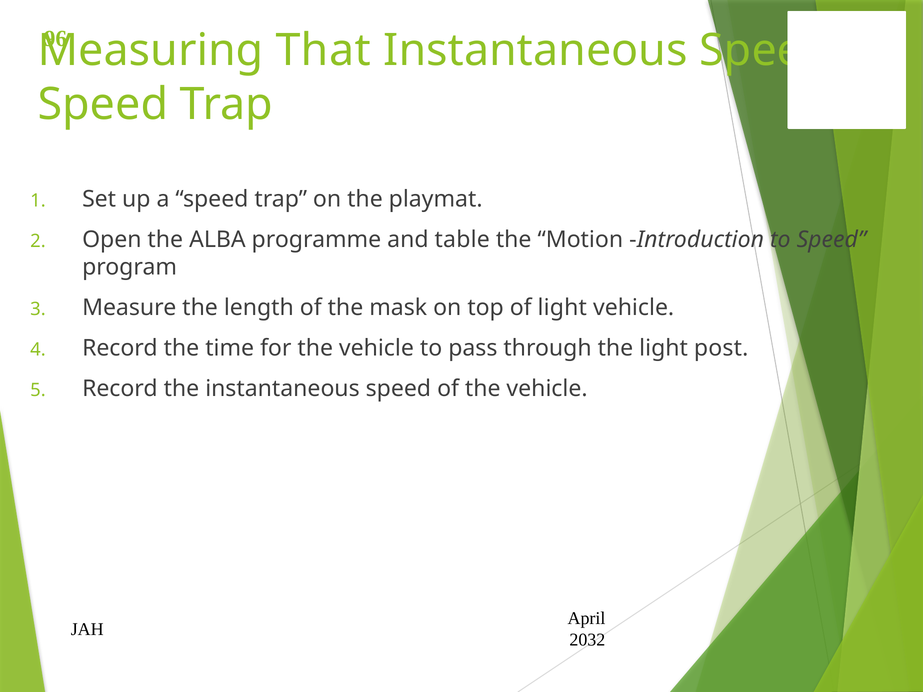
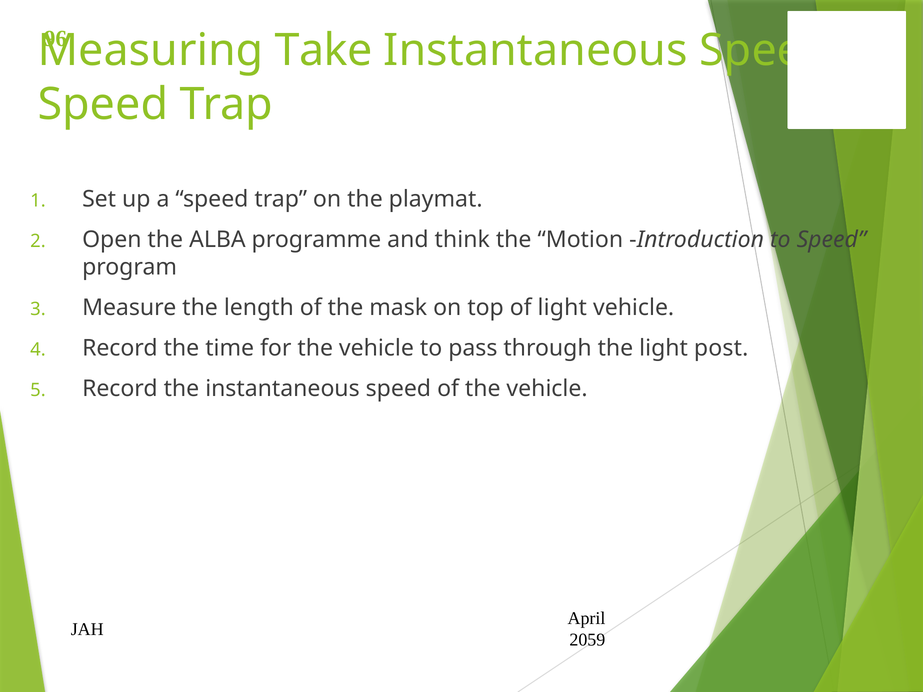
That: That -> Take
table: table -> think
2032: 2032 -> 2059
